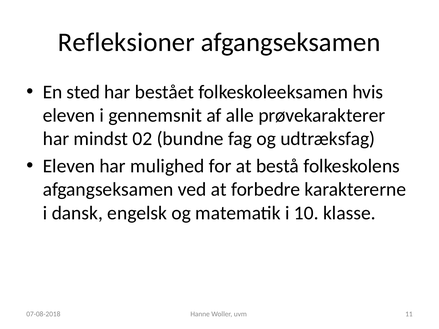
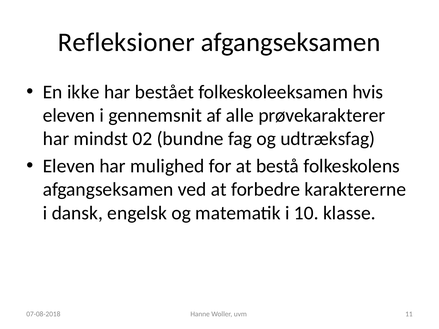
sted: sted -> ikke
